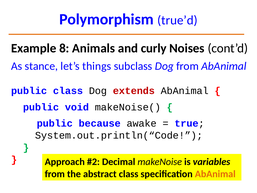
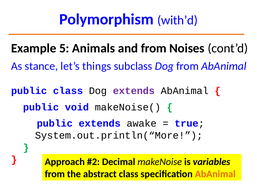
true’d: true’d -> with’d
8: 8 -> 5
and curly: curly -> from
extends at (134, 91) colour: red -> purple
public because: because -> extends
System.out.println(“Code: System.out.println(“Code -> System.out.println(“More
